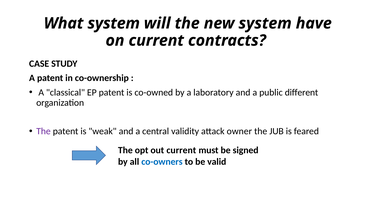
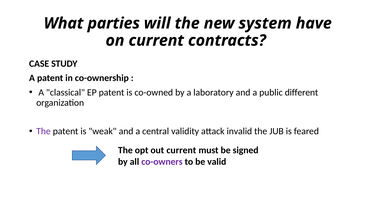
What system: system -> parties
owner: owner -> invalid
co-owners colour: blue -> purple
